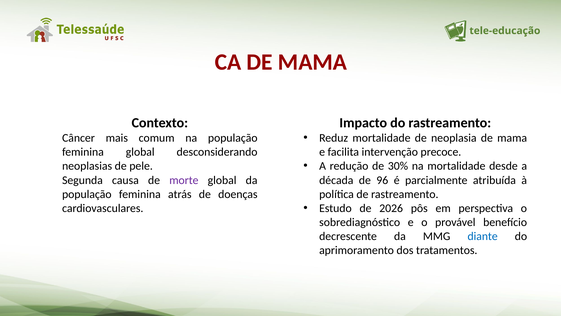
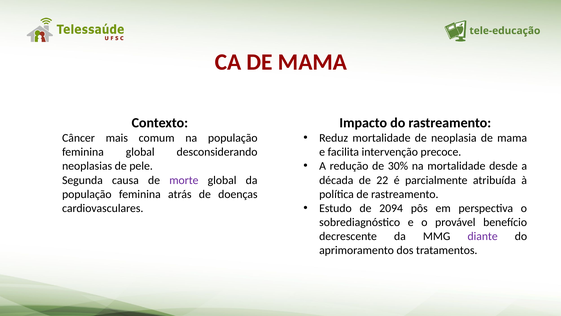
96: 96 -> 22
2026: 2026 -> 2094
diante colour: blue -> purple
